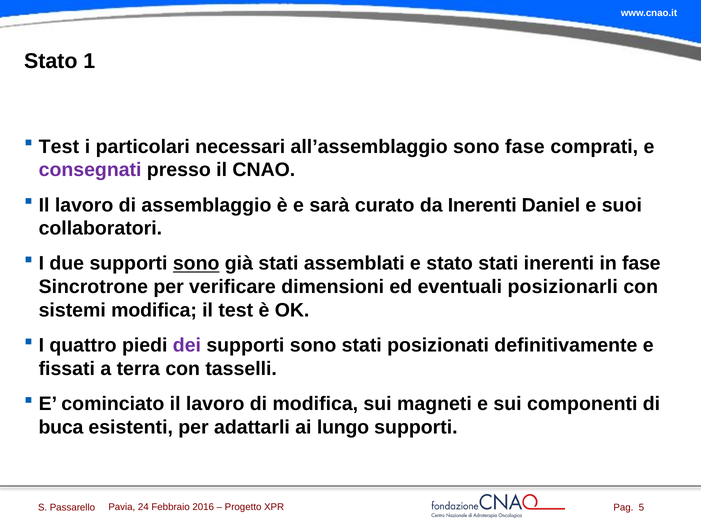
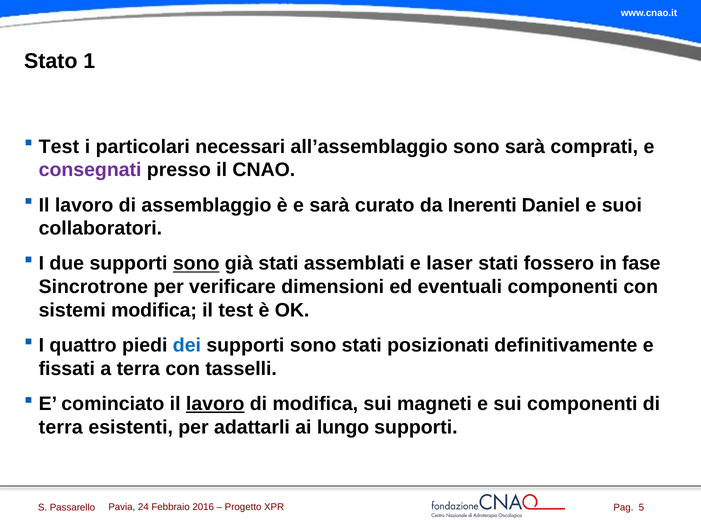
sono fase: fase -> sarà
e stato: stato -> laser
stati inerenti: inerenti -> fossero
eventuali posizionarli: posizionarli -> componenti
dei colour: purple -> blue
lavoro at (215, 404) underline: none -> present
buca at (61, 427): buca -> terra
